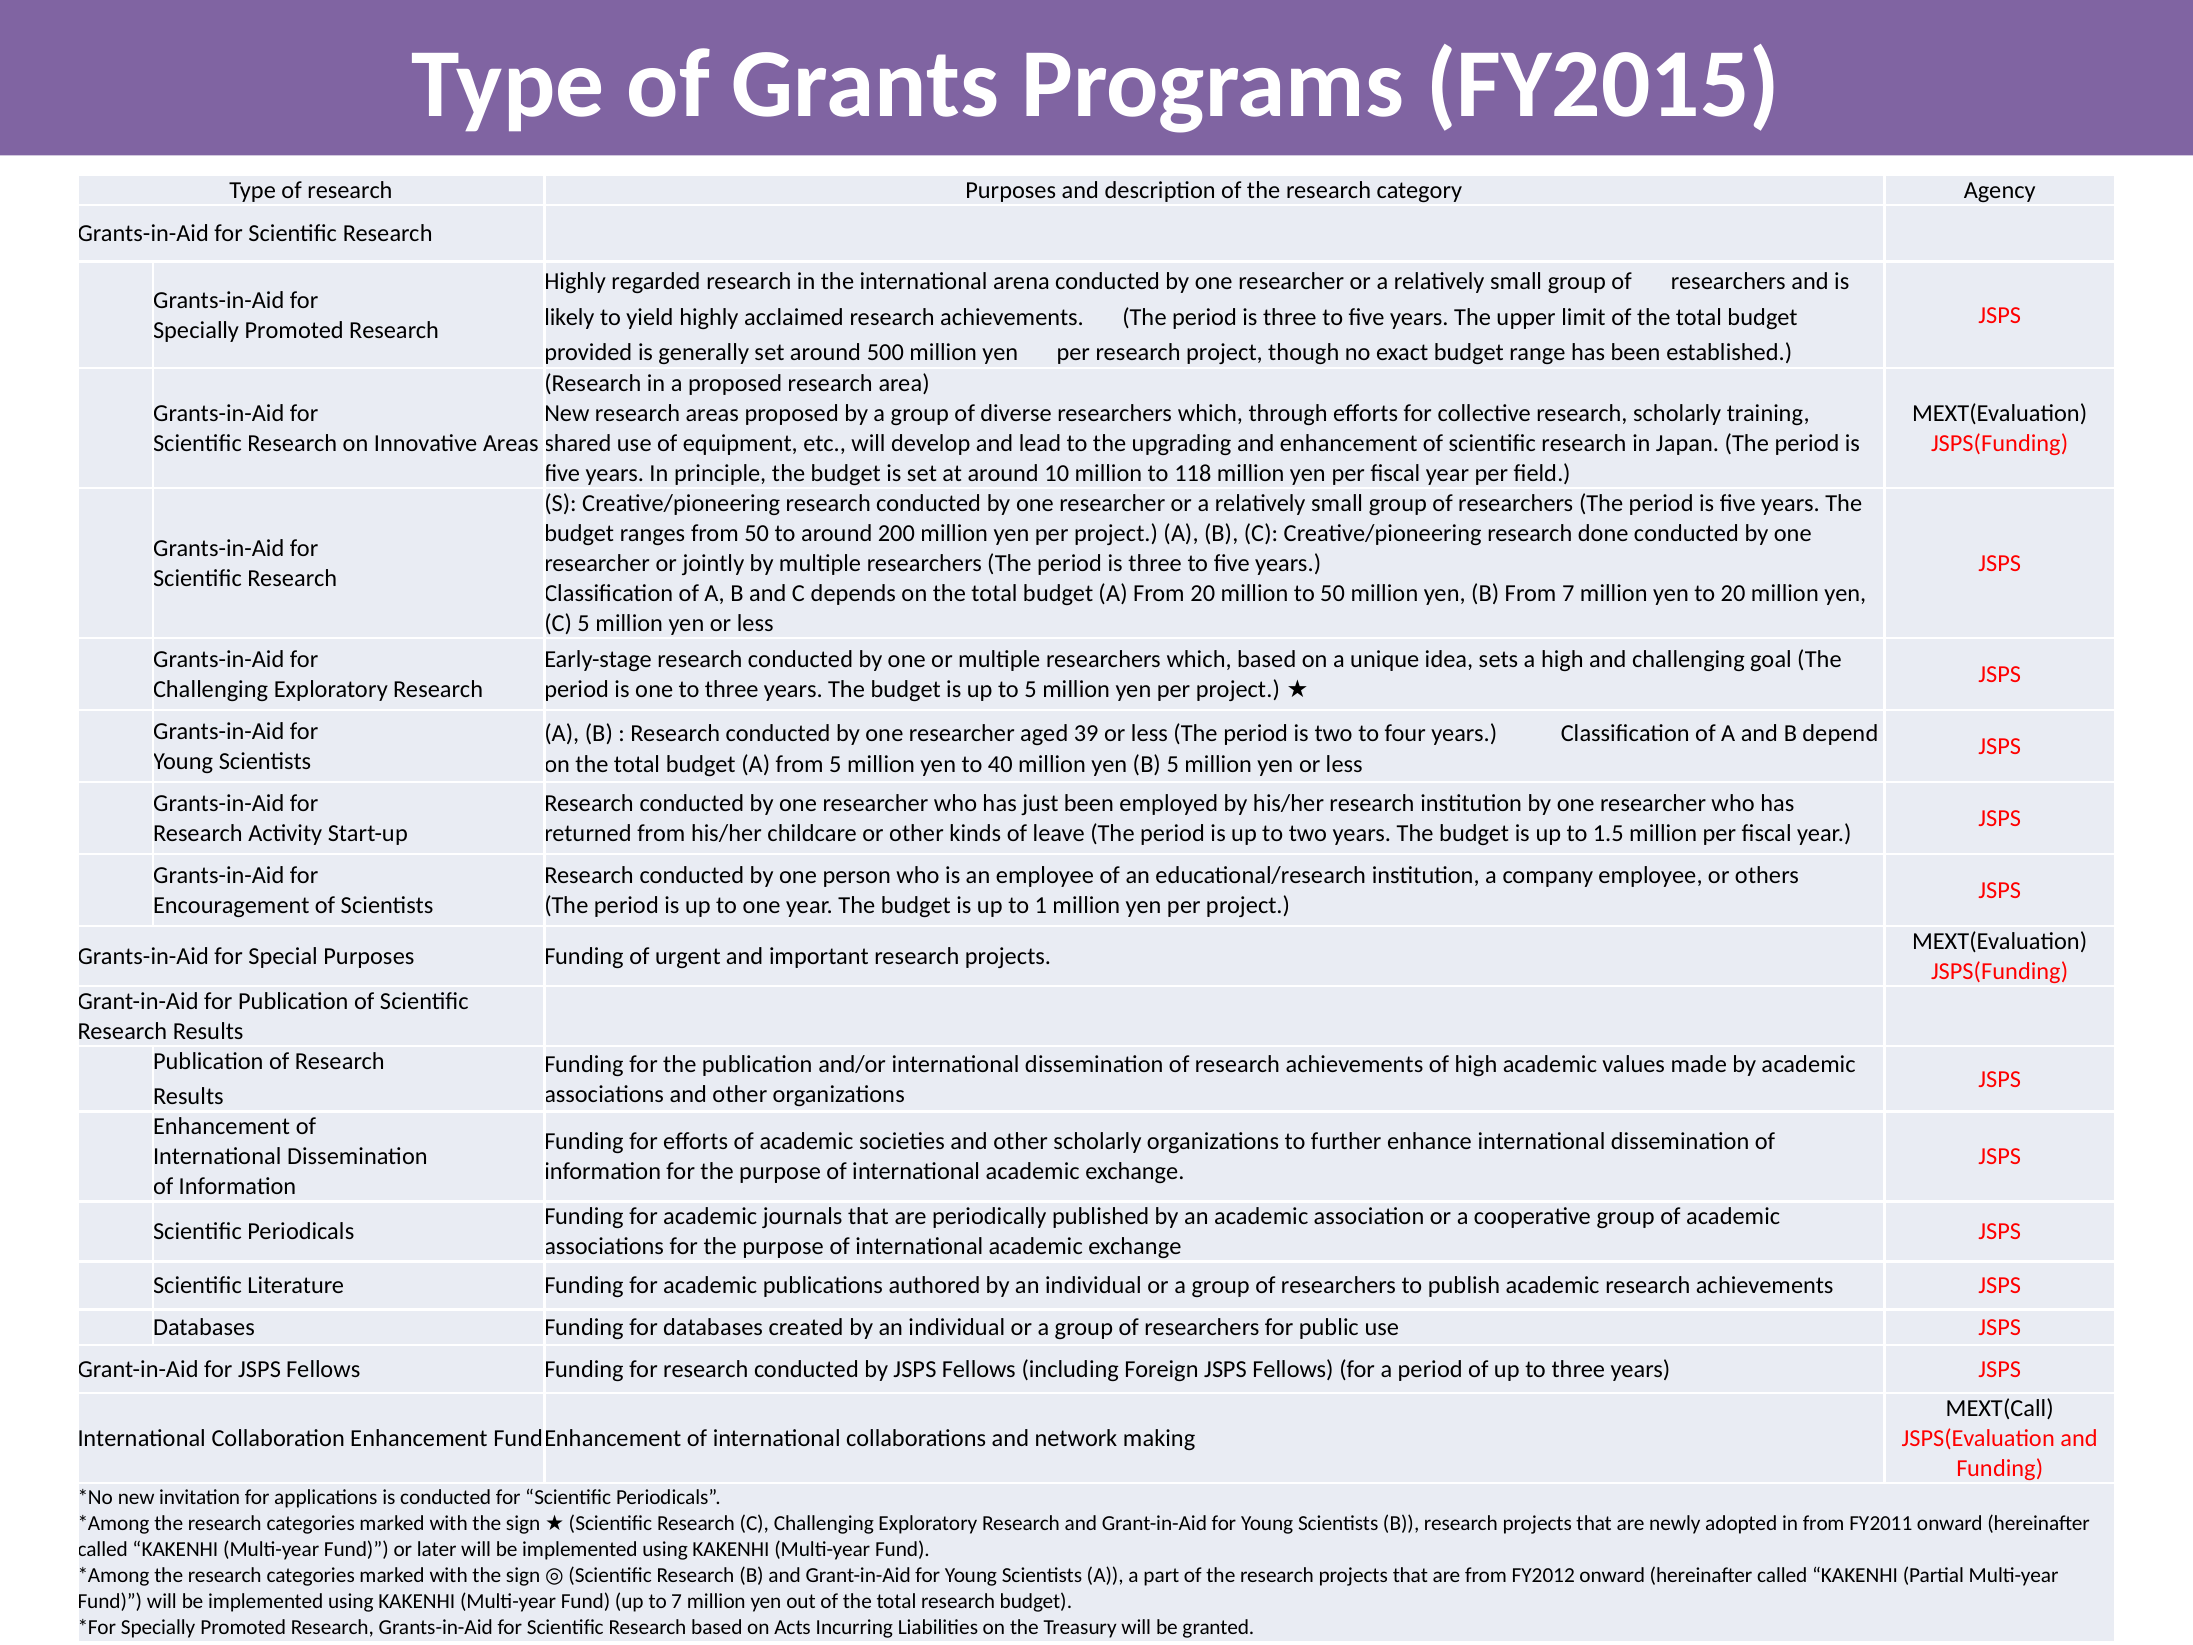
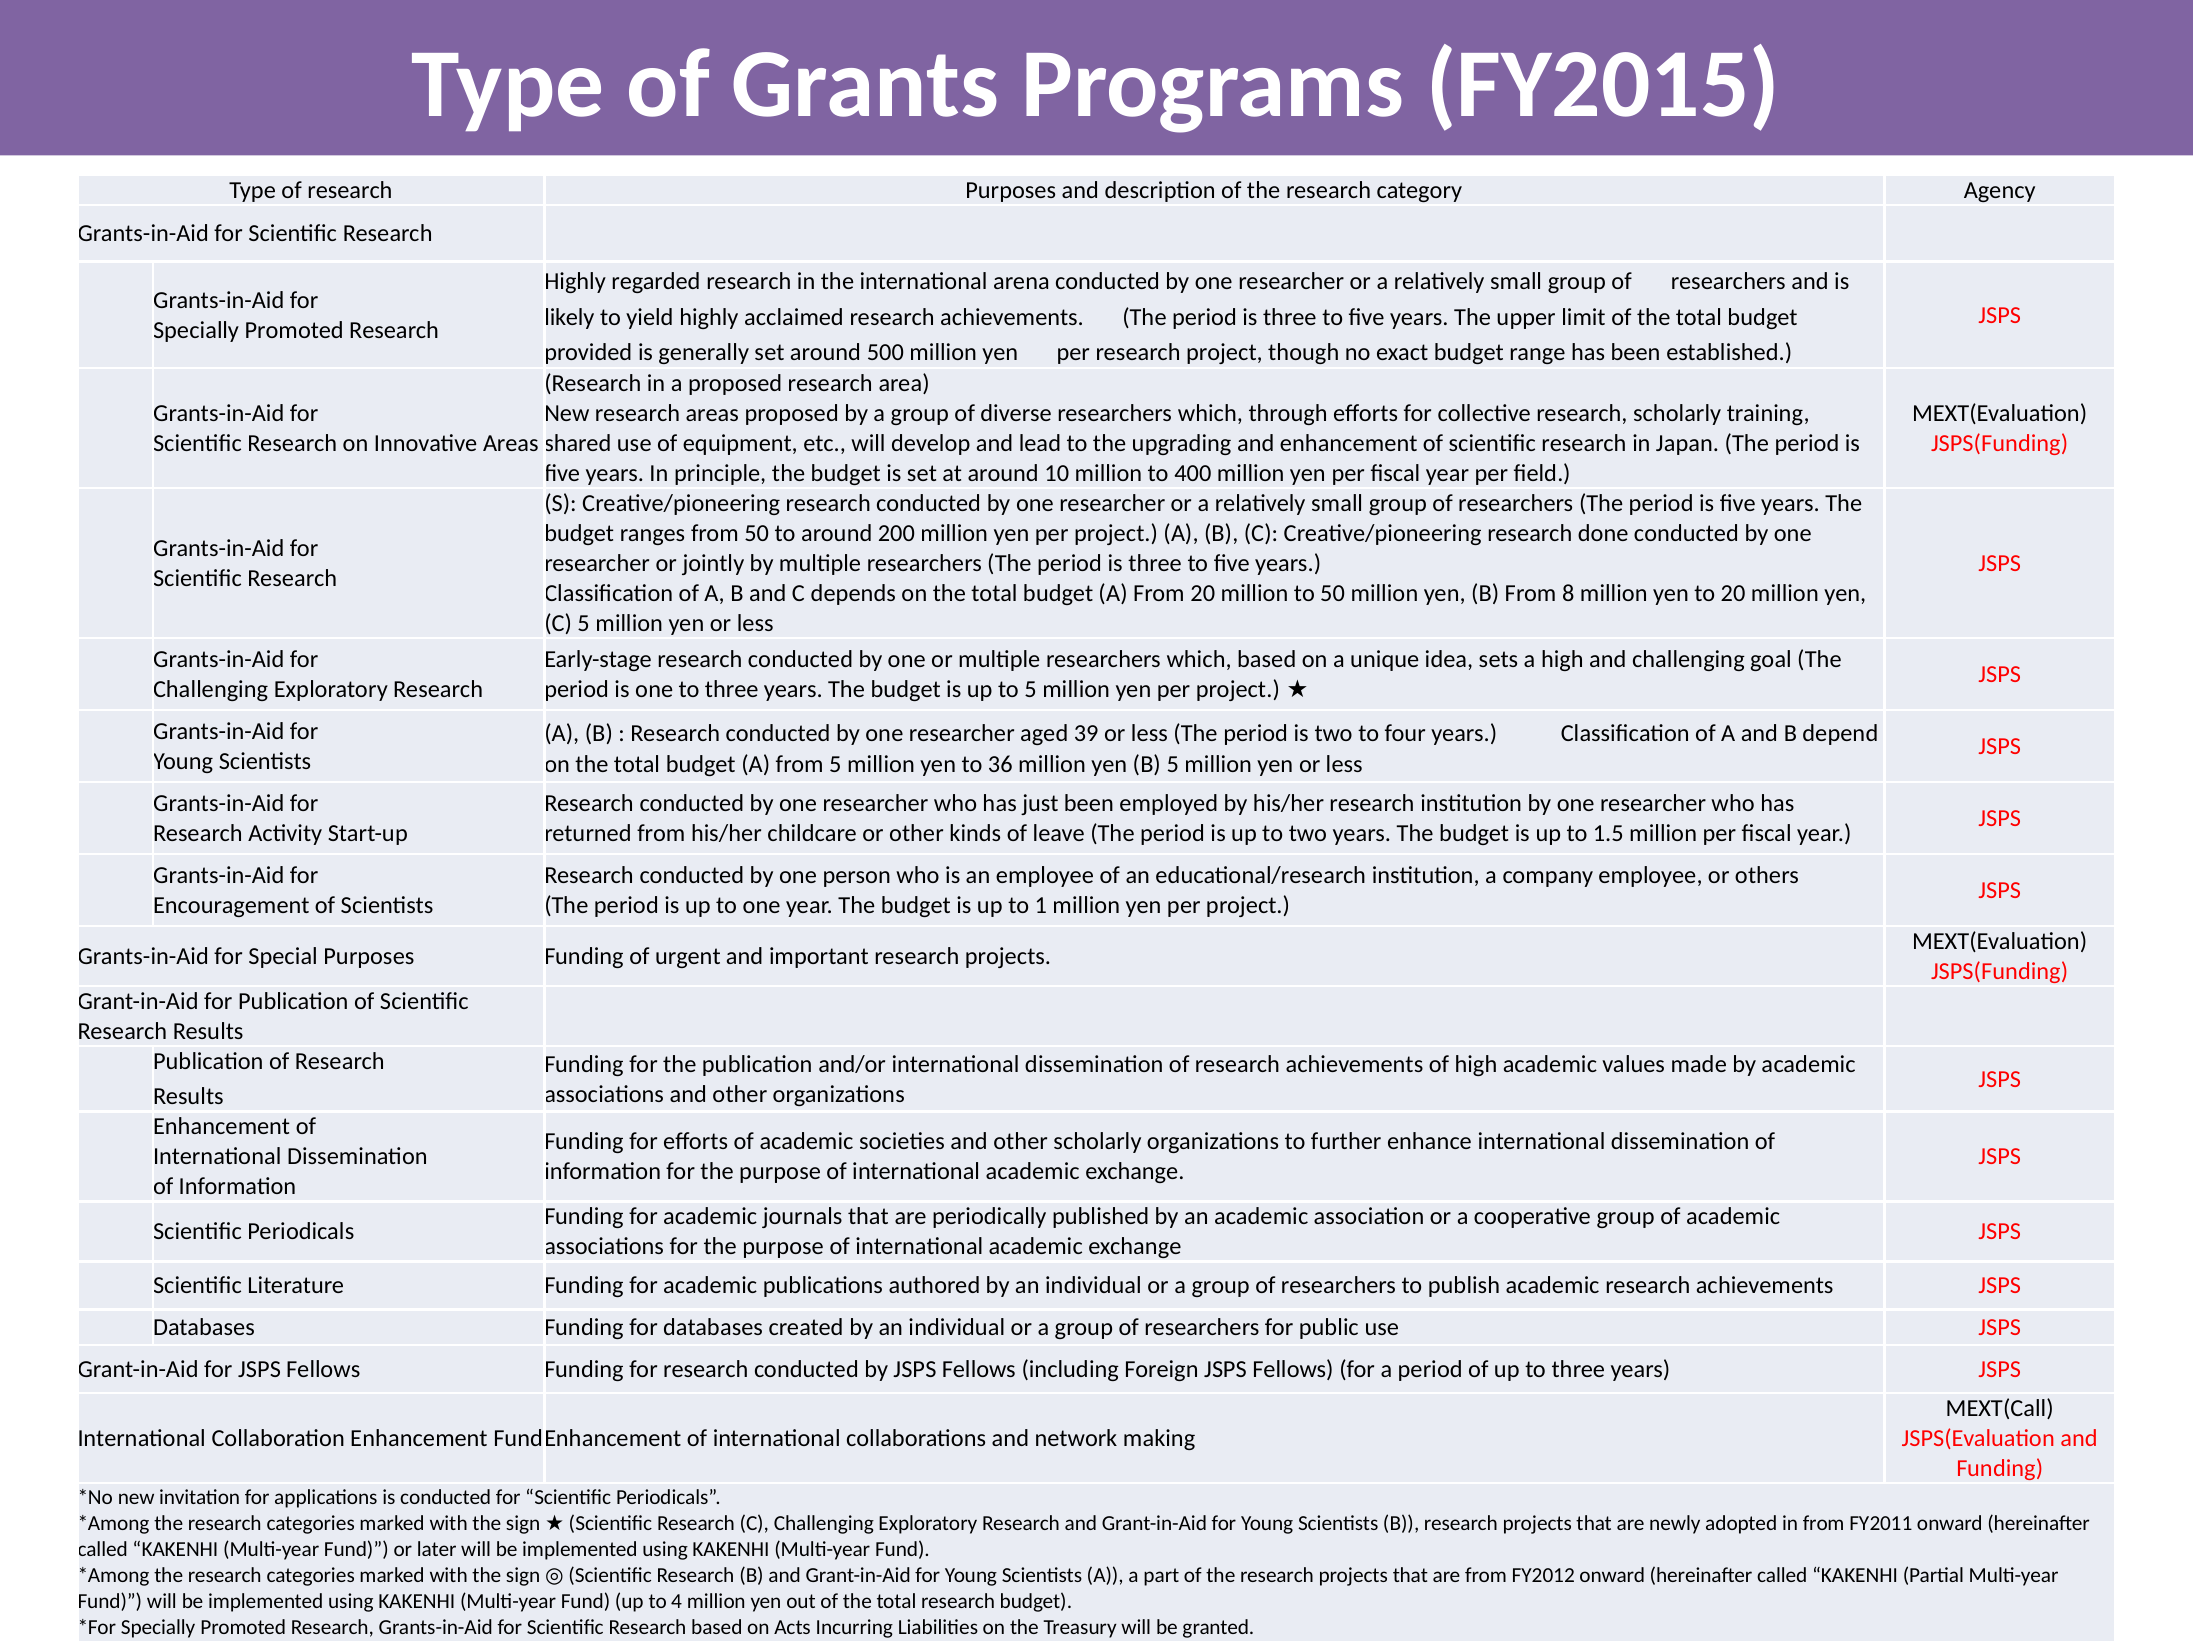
118: 118 -> 400
From 7: 7 -> 8
40: 40 -> 36
to 7: 7 -> 4
